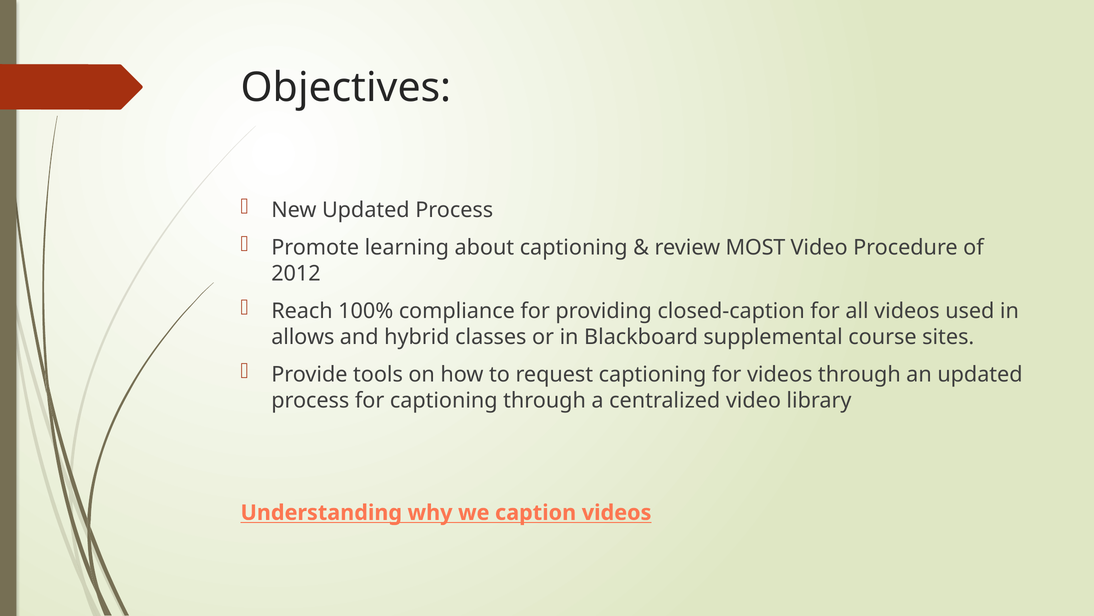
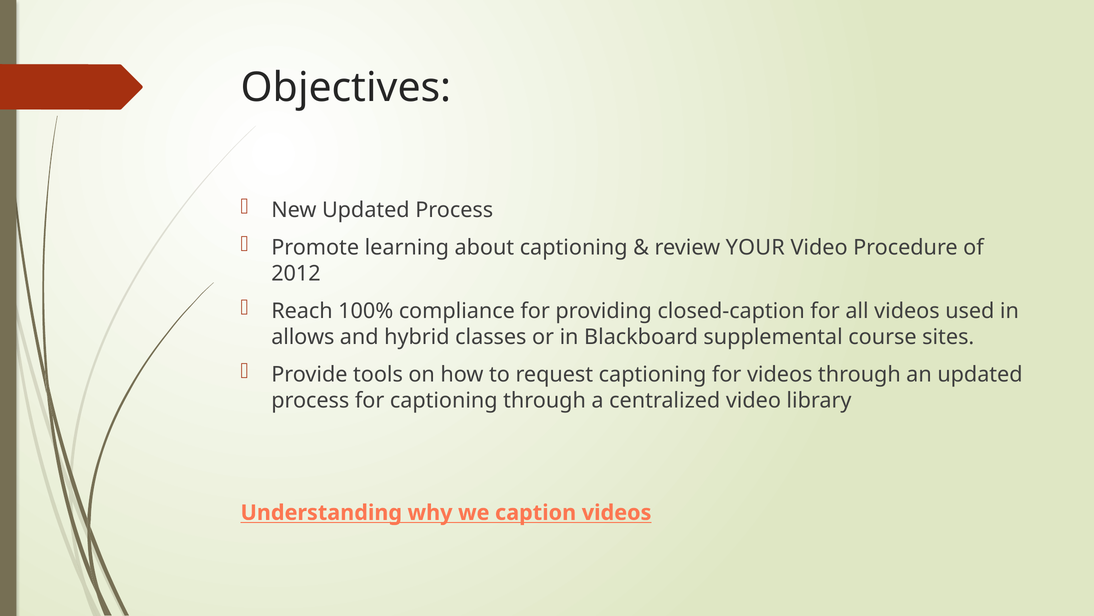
MOST: MOST -> YOUR
